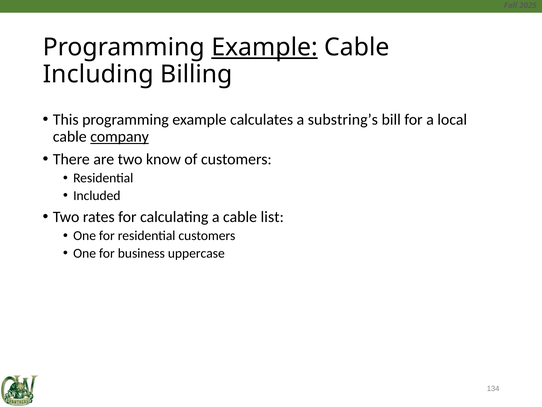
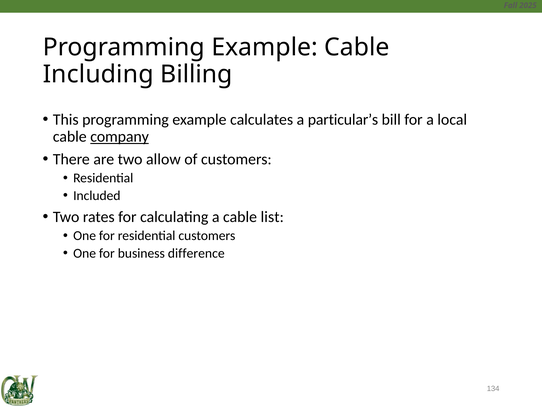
Example at (265, 47) underline: present -> none
substring’s: substring’s -> particular’s
know: know -> allow
uppercase: uppercase -> difference
